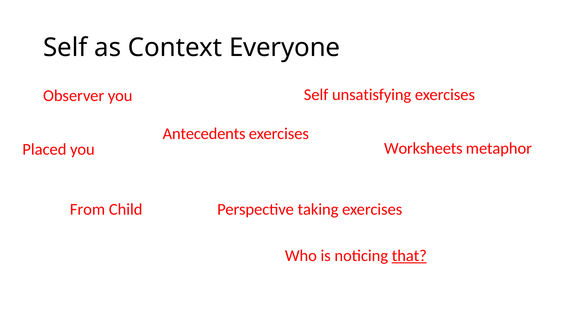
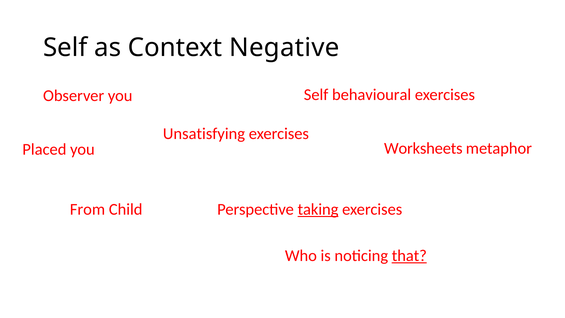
Everyone: Everyone -> Negative
unsatisfying: unsatisfying -> behavioural
Antecedents: Antecedents -> Unsatisfying
taking underline: none -> present
